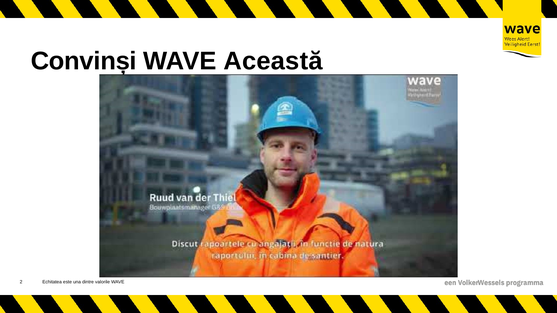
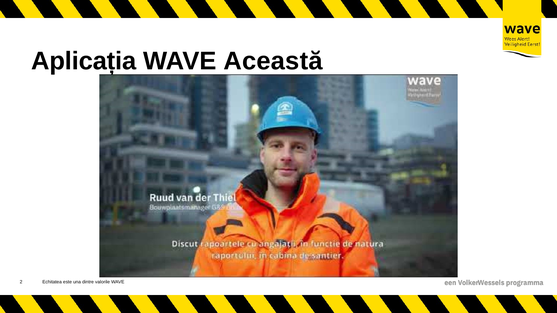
Convinși: Convinși -> Aplicația
